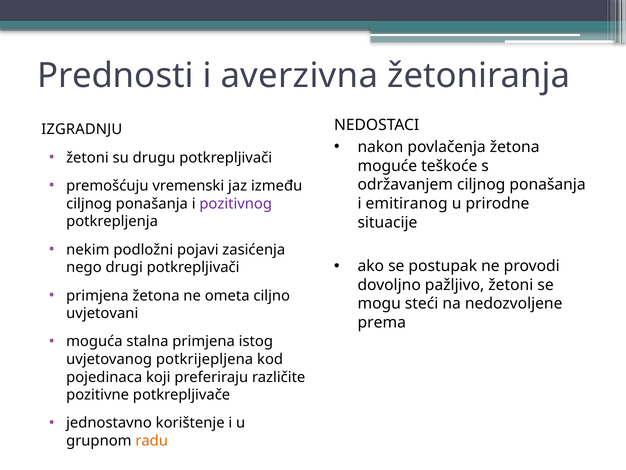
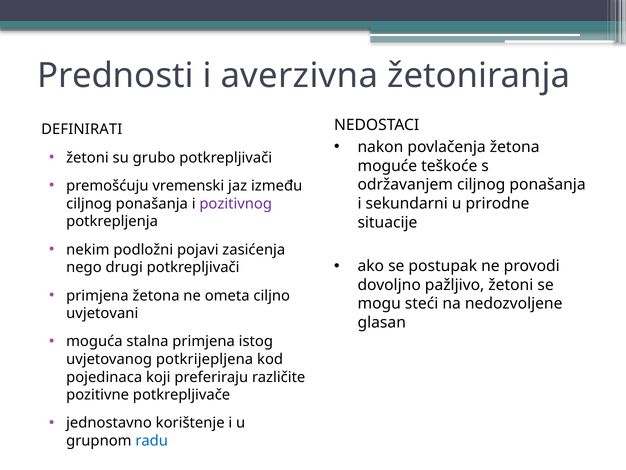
IZGRADNJU: IZGRADNJU -> DEFINIRATI
drugu: drugu -> grubo
emitiranog: emitiranog -> sekundarni
prema: prema -> glasan
radu colour: orange -> blue
